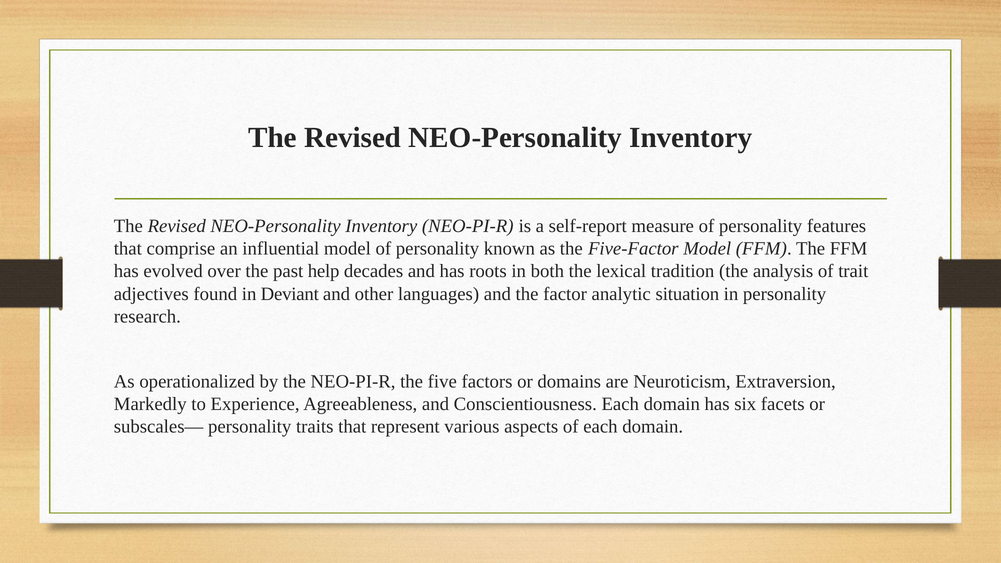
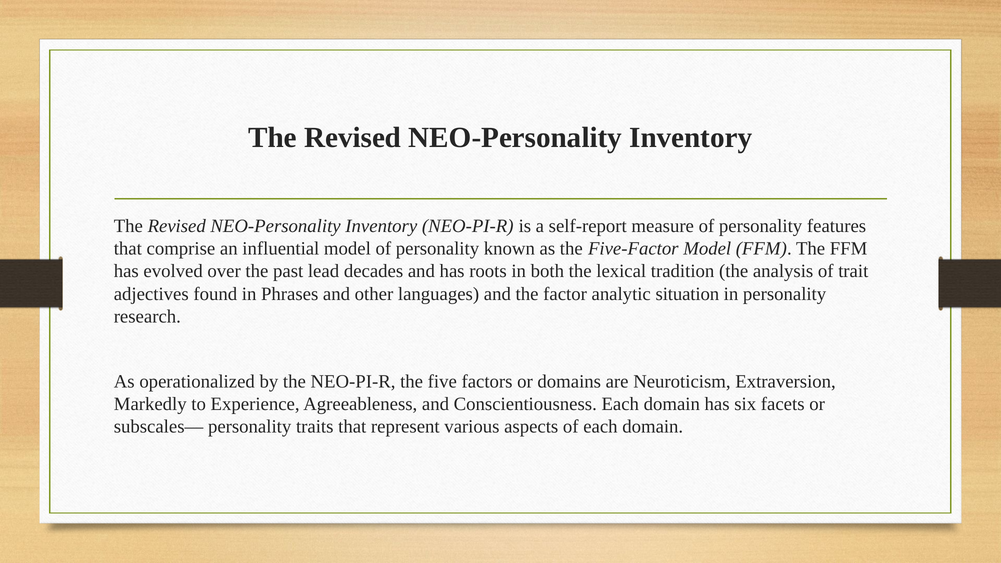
help: help -> lead
Deviant: Deviant -> Phrases
